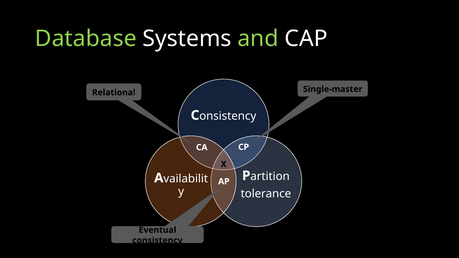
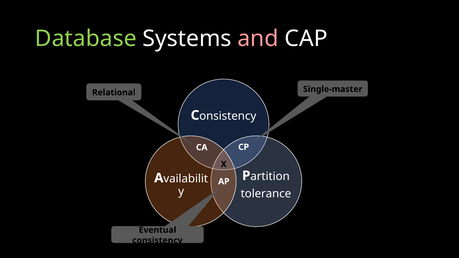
and colour: light green -> pink
